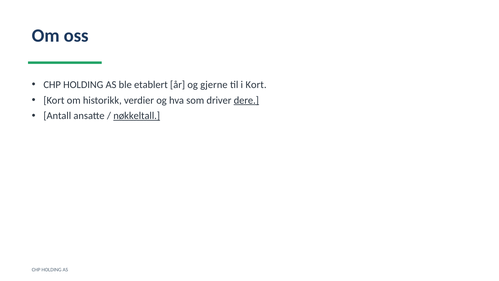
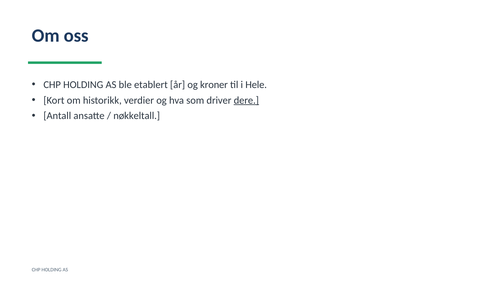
gjerne: gjerne -> kroner
i Kort: Kort -> Hele
nøkkeltall underline: present -> none
